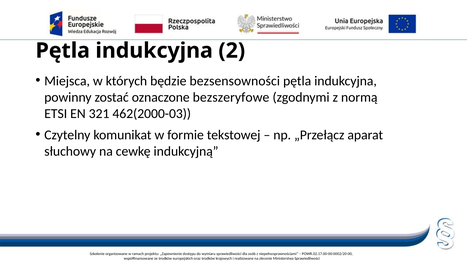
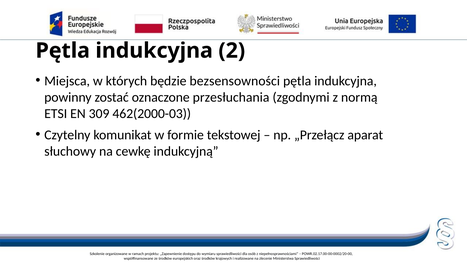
bezszeryfowe: bezszeryfowe -> przesłuchania
321: 321 -> 309
